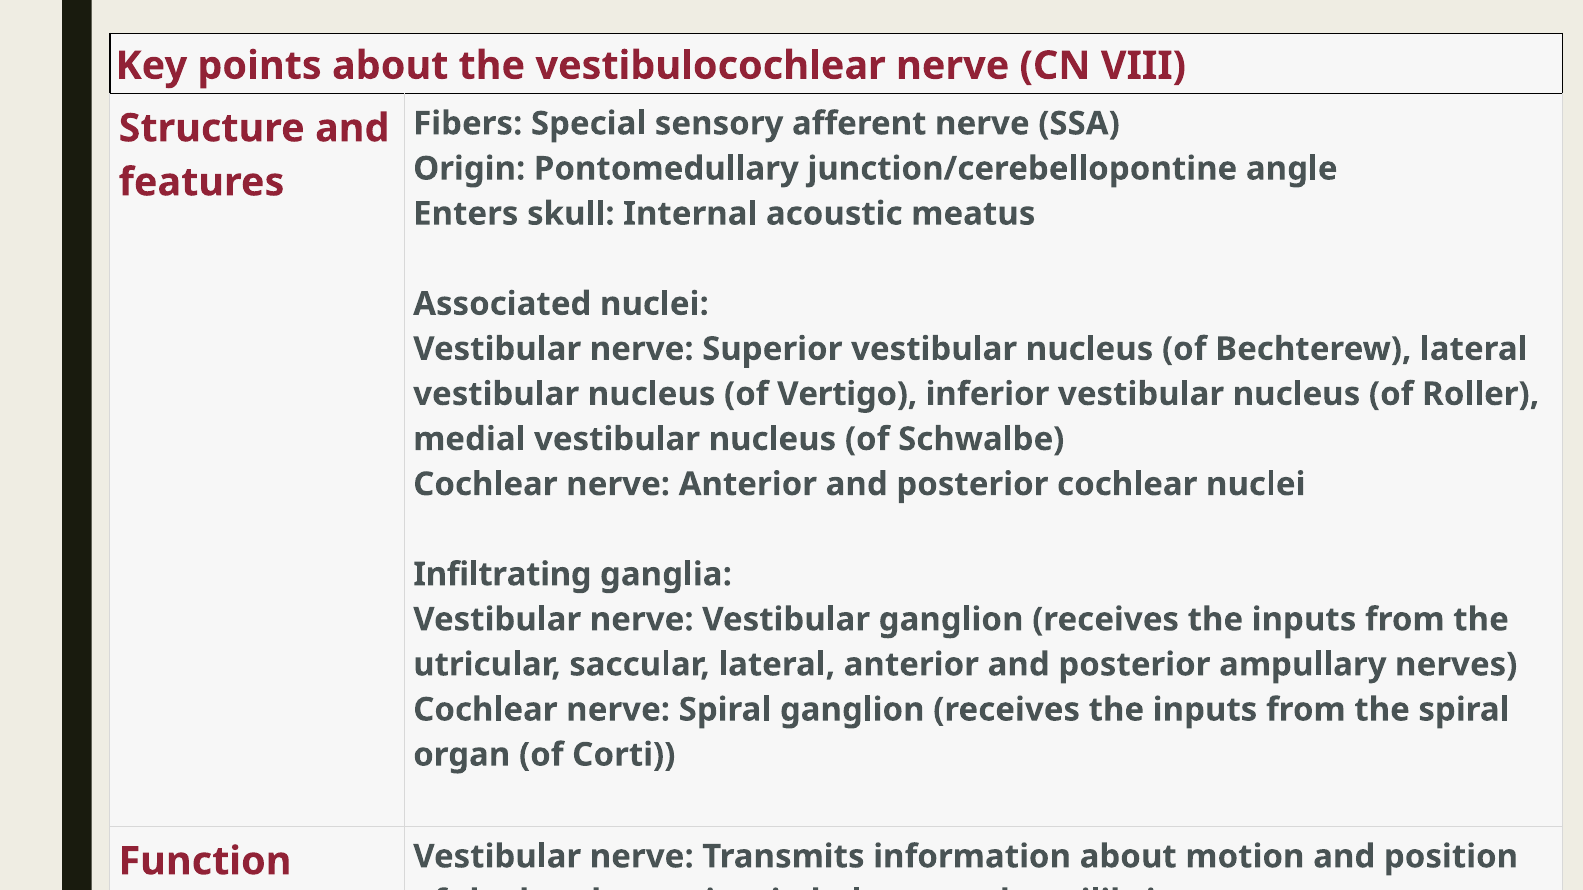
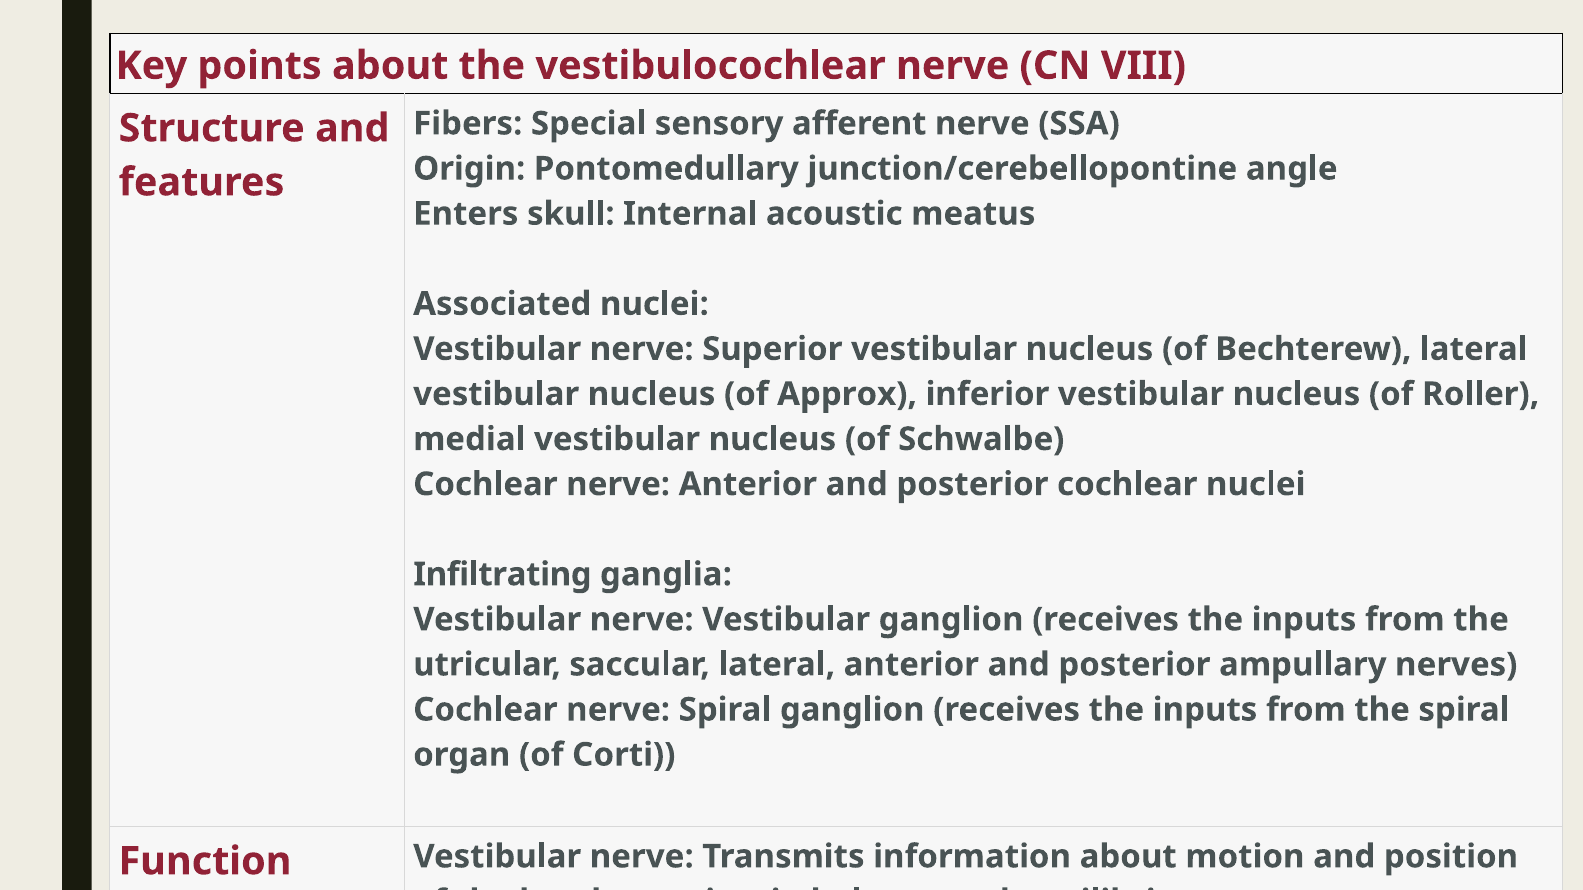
Vertigo: Vertigo -> Approx
